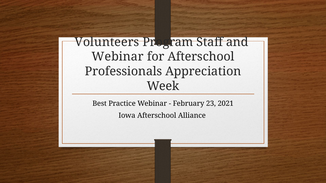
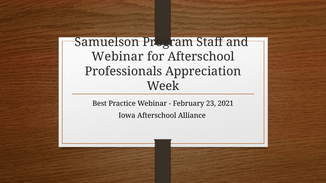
Volunteers: Volunteers -> Samuelson
